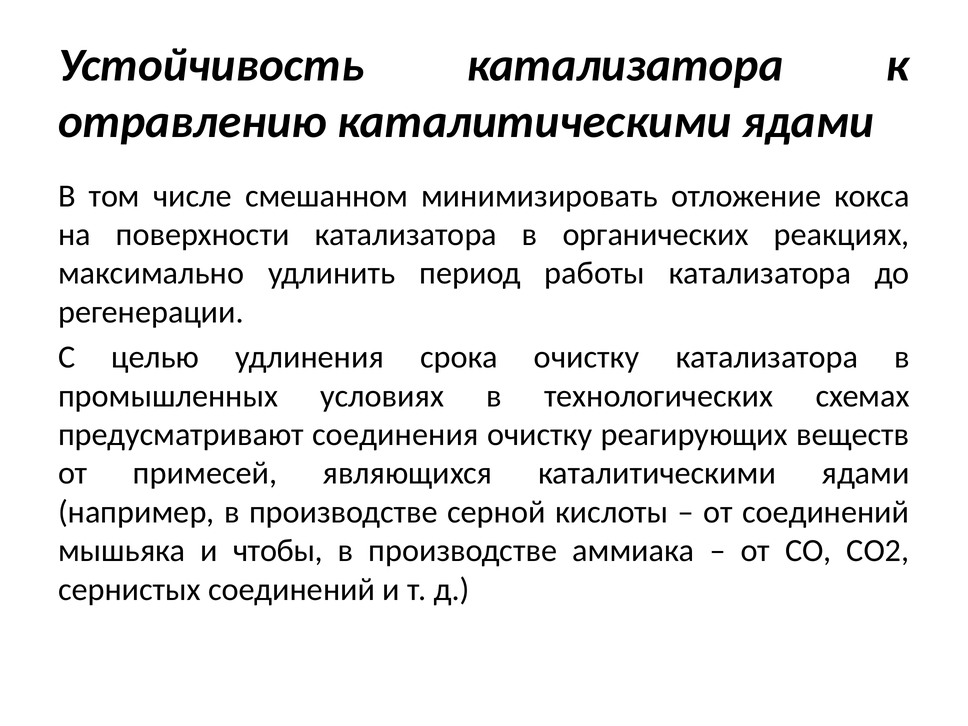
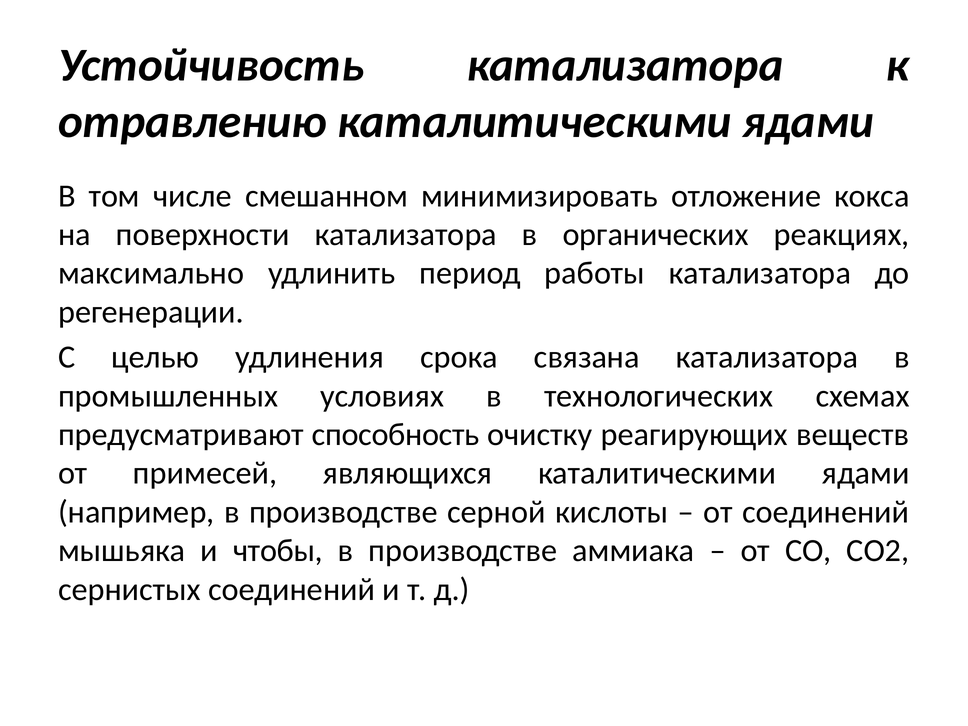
срока очистку: очистку -> связана
соединения: соединения -> способность
